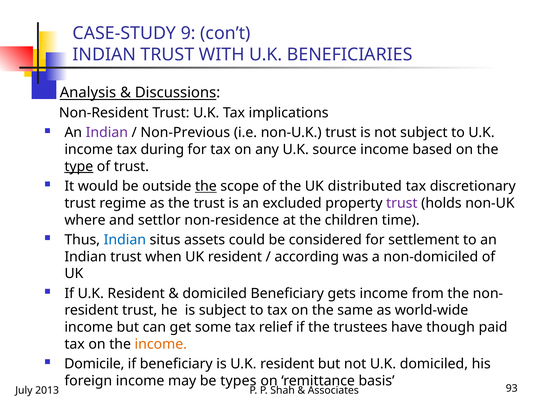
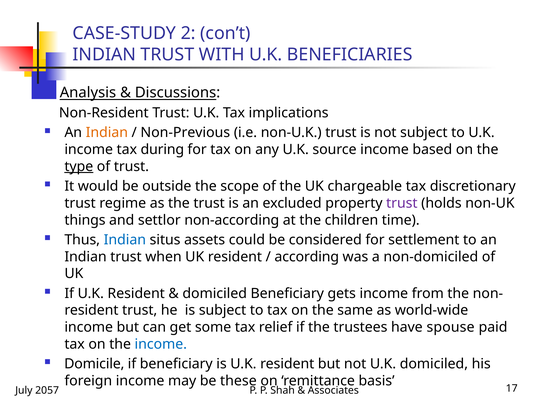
9: 9 -> 2
Indian at (107, 132) colour: purple -> orange
the at (206, 186) underline: present -> none
distributed: distributed -> chargeable
where: where -> things
non-residence: non-residence -> non-according
though: though -> spouse
income at (161, 344) colour: orange -> blue
types: types -> these
2013: 2013 -> 2057
93: 93 -> 17
